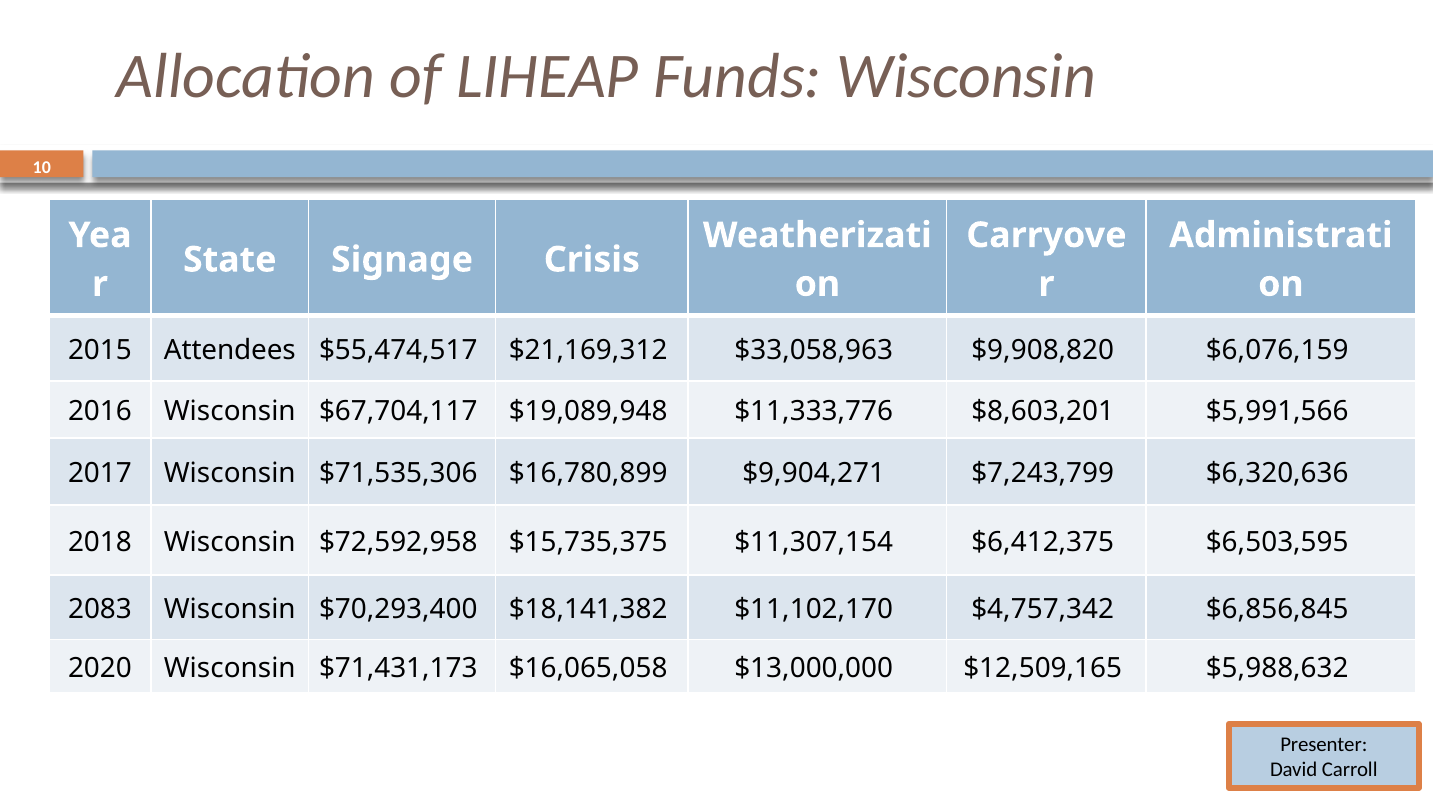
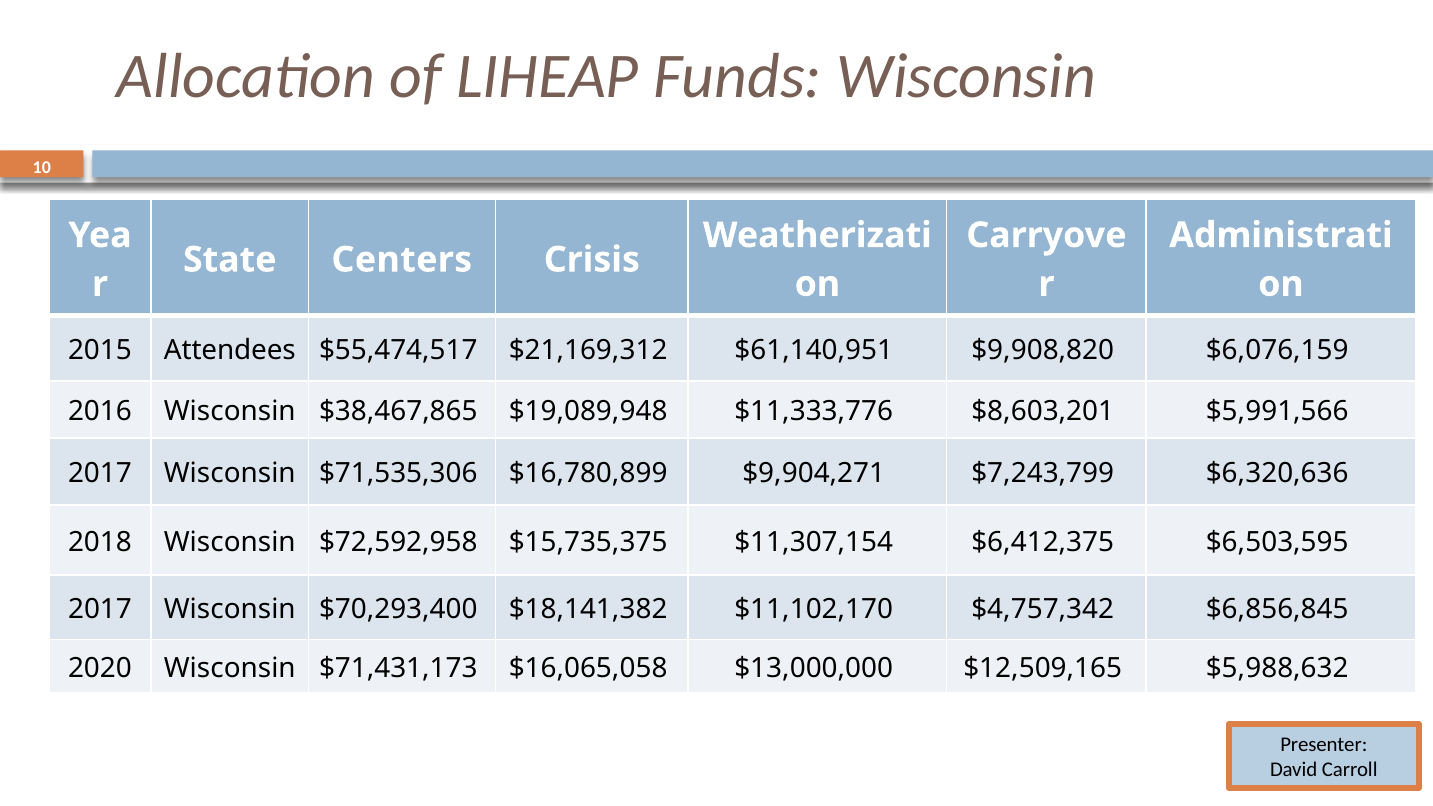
Signage: Signage -> Centers
$33,058,963: $33,058,963 -> $61,140,951
$67,704,117: $67,704,117 -> $38,467,865
2083 at (100, 610): 2083 -> 2017
